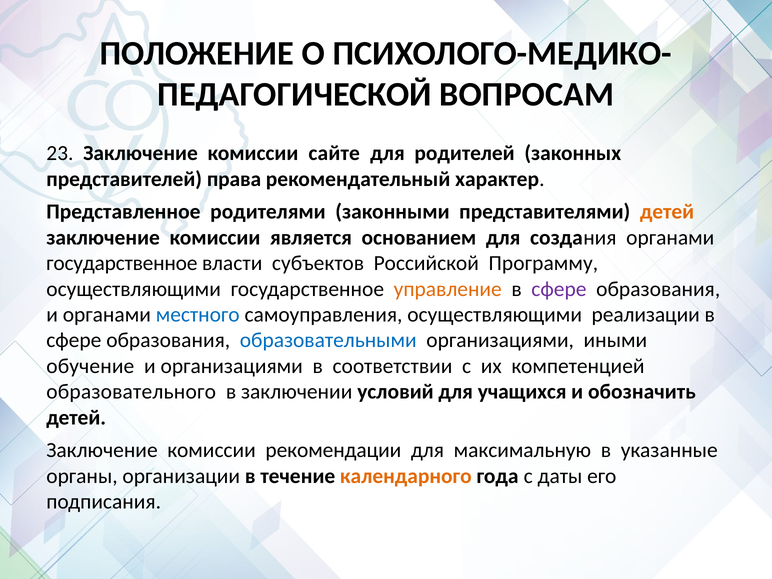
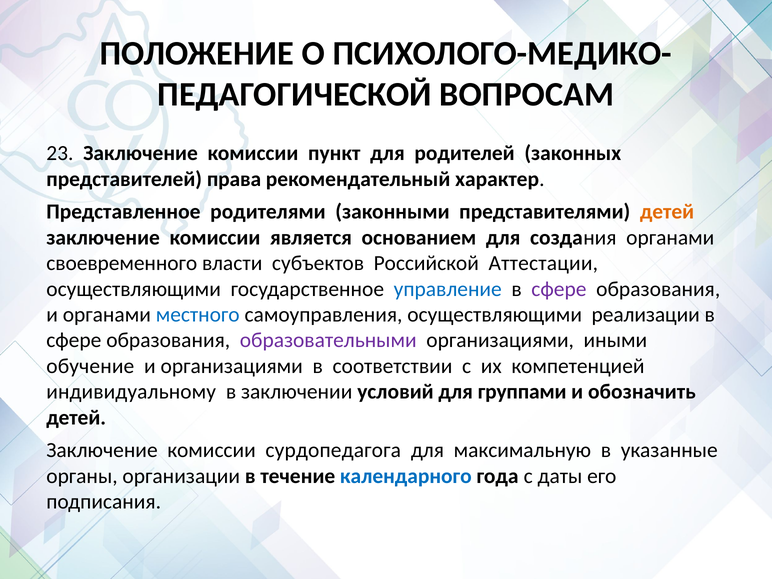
сайте: сайте -> пункт
государственное at (122, 263): государственное -> своевременного
Программу: Программу -> Аттестации
управление colour: orange -> blue
образовательными colour: blue -> purple
образовательного: образовательного -> индивидуальному
учащихся: учащихся -> группами
рекомендации: рекомендации -> сурдопедагога
календарного colour: orange -> blue
